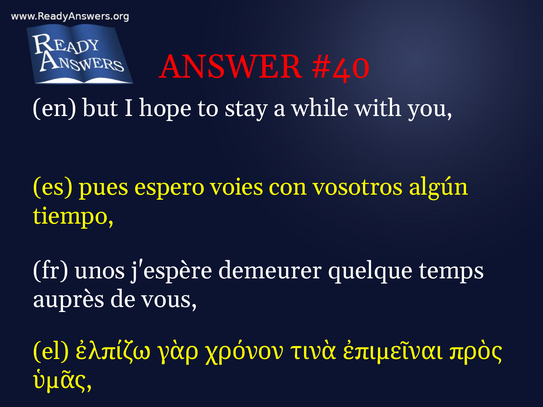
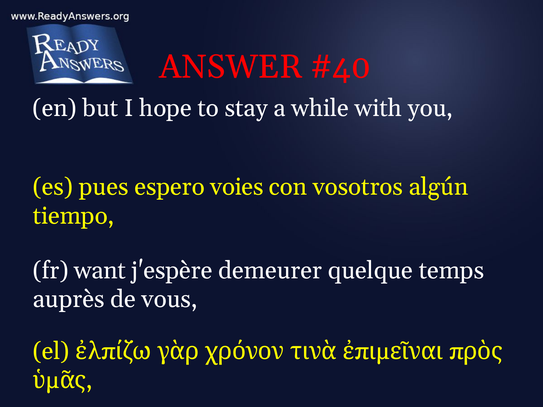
unos: unos -> want
